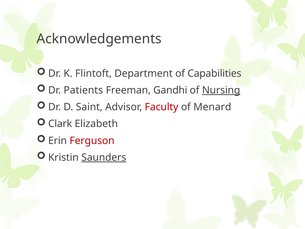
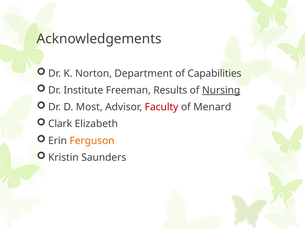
Flintoft: Flintoft -> Norton
Patients: Patients -> Institute
Gandhi: Gandhi -> Results
Saint: Saint -> Most
Ferguson colour: red -> orange
Saunders underline: present -> none
